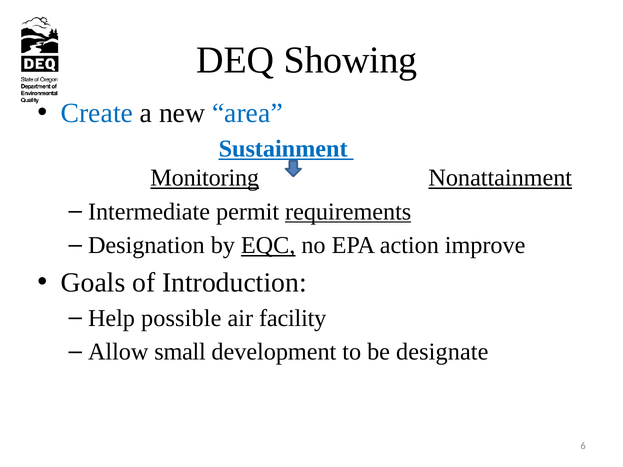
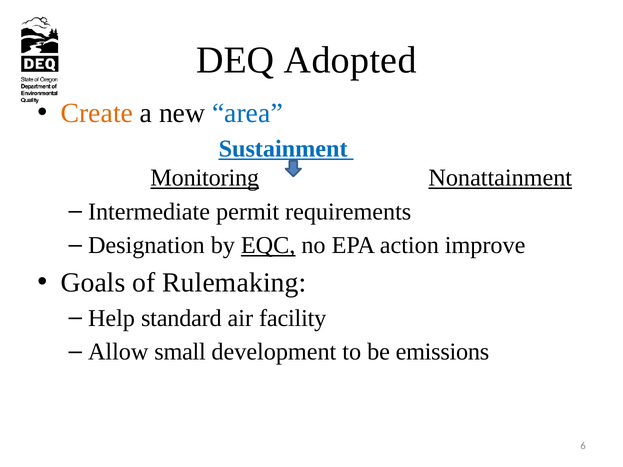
Showing: Showing -> Adopted
Create colour: blue -> orange
requirements underline: present -> none
Introduction: Introduction -> Rulemaking
possible: possible -> standard
designate: designate -> emissions
